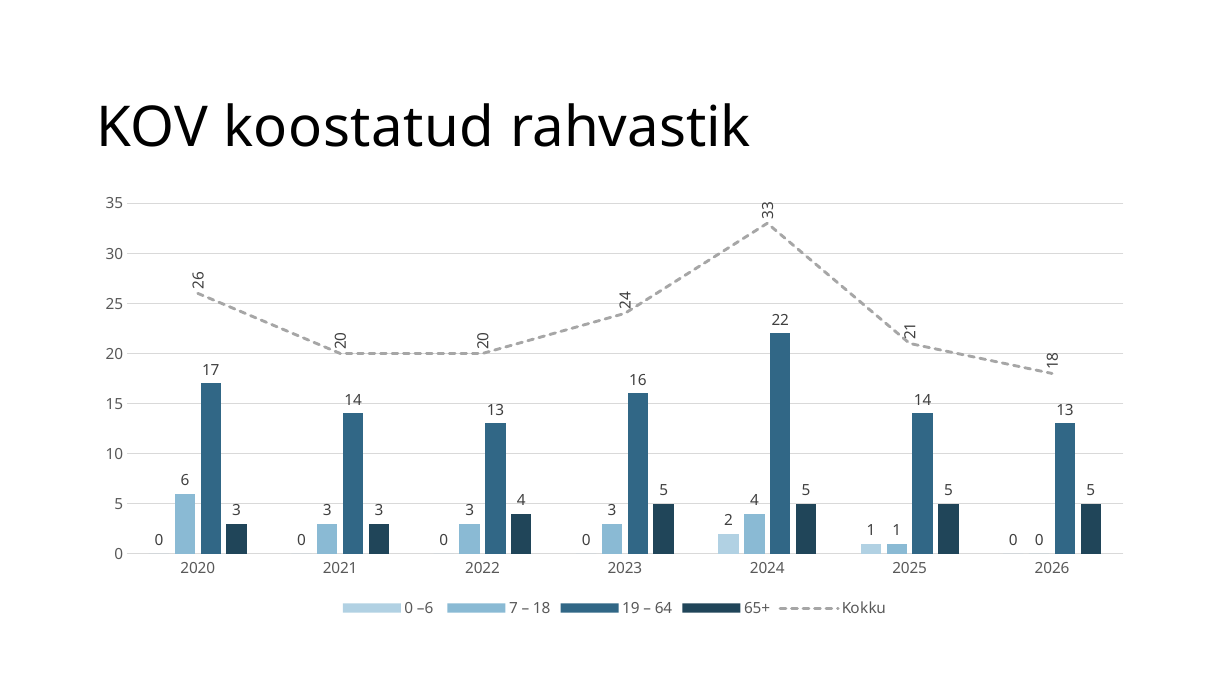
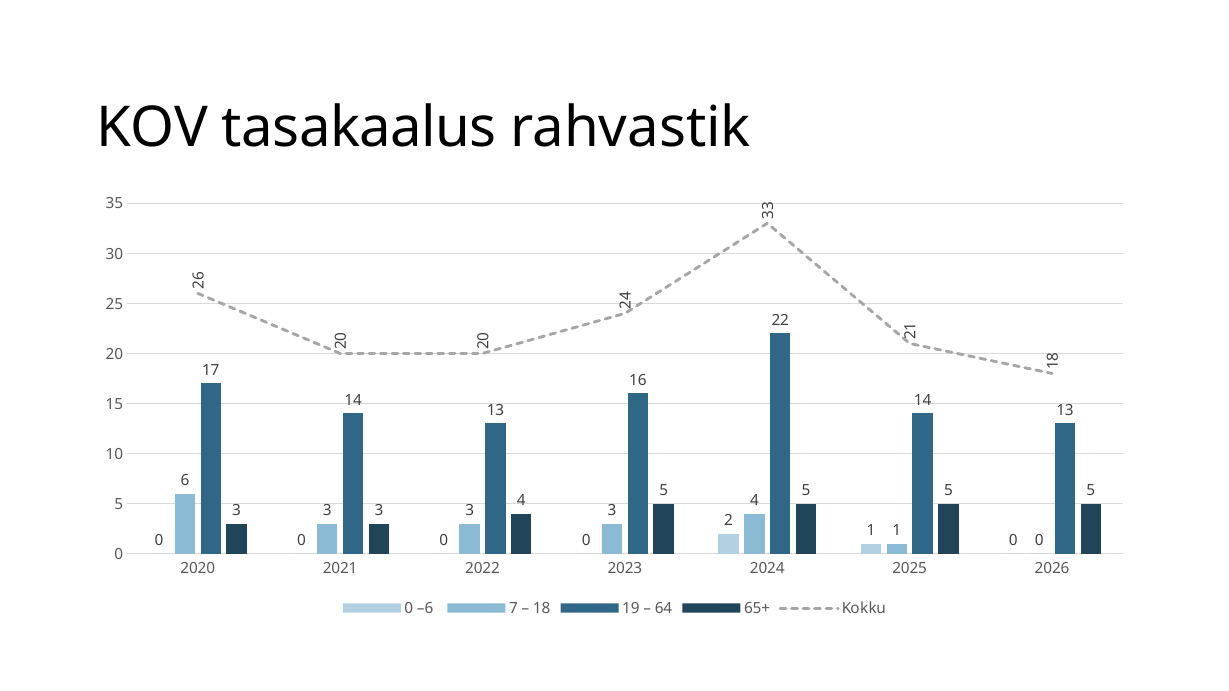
koostatud: koostatud -> tasakaalus
